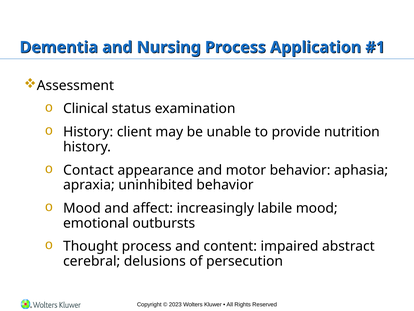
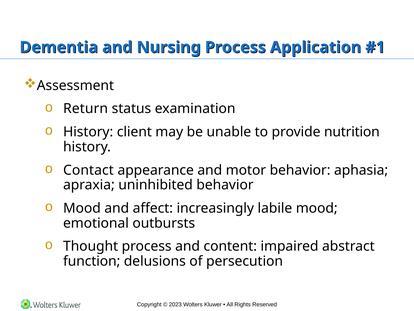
Clinical: Clinical -> Return
cerebral: cerebral -> function
